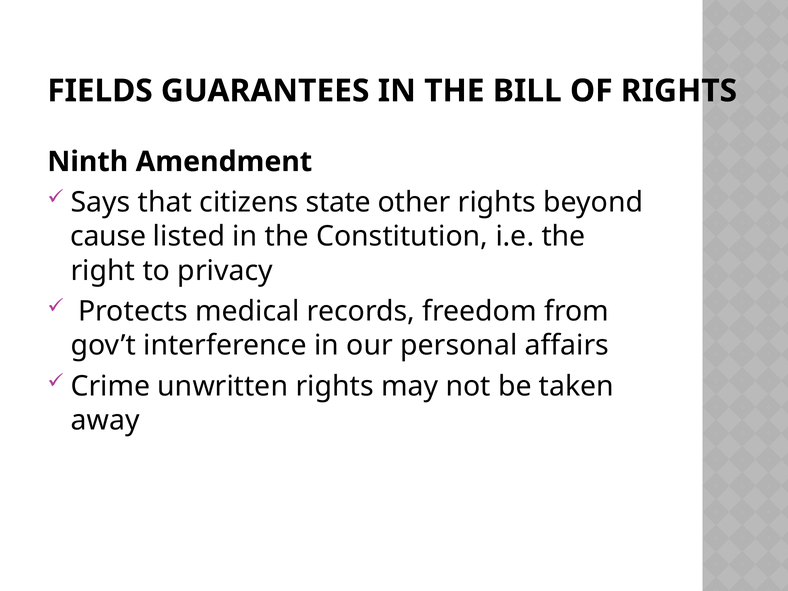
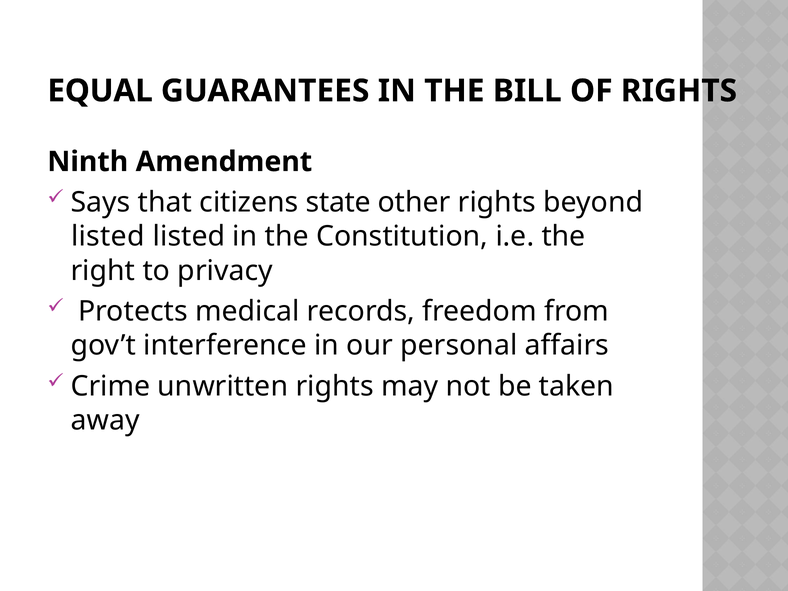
FIELDS: FIELDS -> EQUAL
cause at (108, 237): cause -> listed
